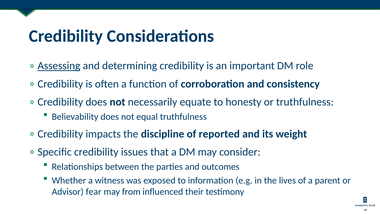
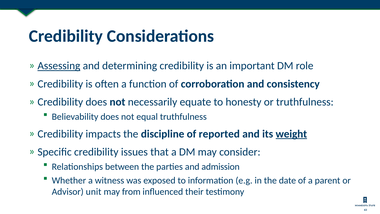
weight underline: none -> present
outcomes: outcomes -> admission
lives: lives -> date
fear: fear -> unit
